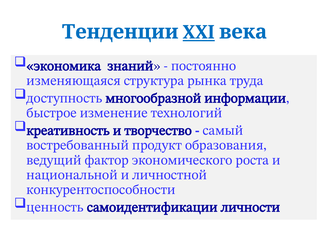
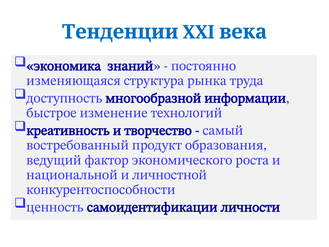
XXI underline: present -> none
